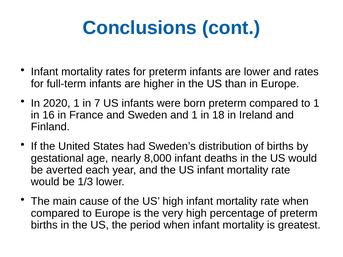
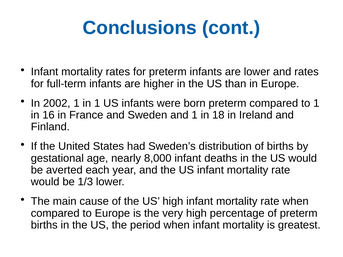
2020: 2020 -> 2002
in 7: 7 -> 1
